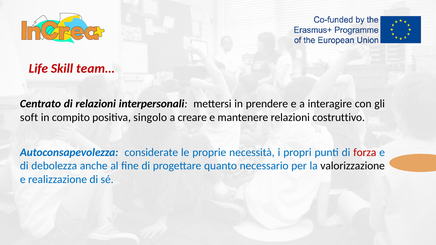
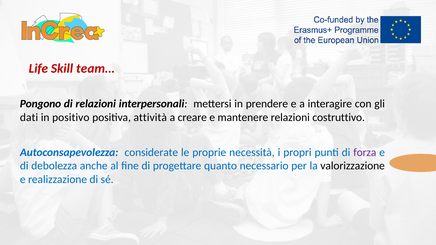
Centrato: Centrato -> Pongono
soft: soft -> dati
compito: compito -> positivo
singolo: singolo -> attività
forza colour: red -> purple
